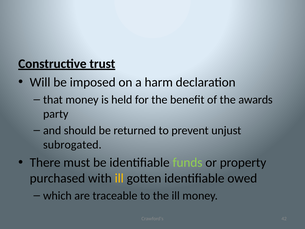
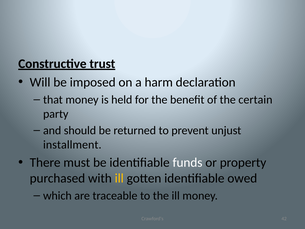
awards: awards -> certain
subrogated: subrogated -> installment
funds colour: light green -> white
